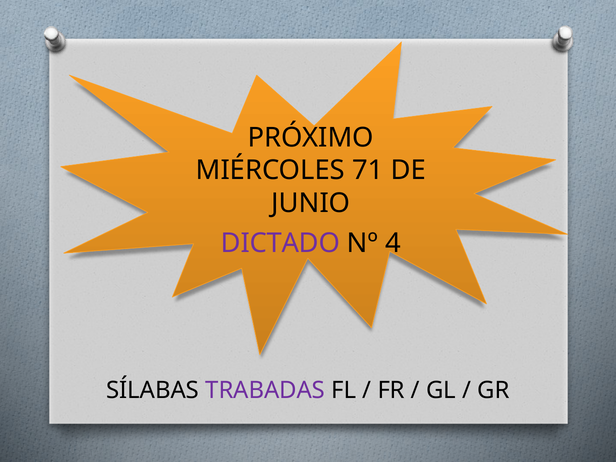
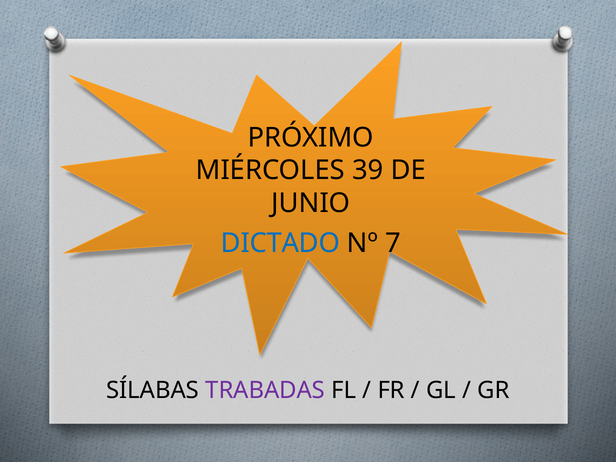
71: 71 -> 39
DICTADO colour: purple -> blue
4: 4 -> 7
